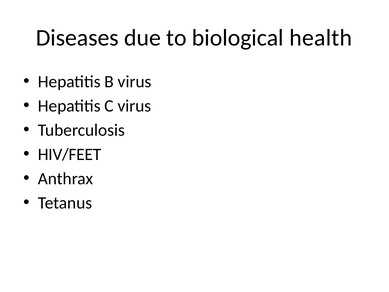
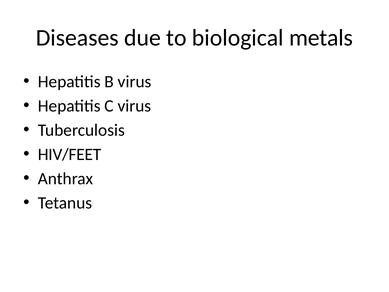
health: health -> metals
